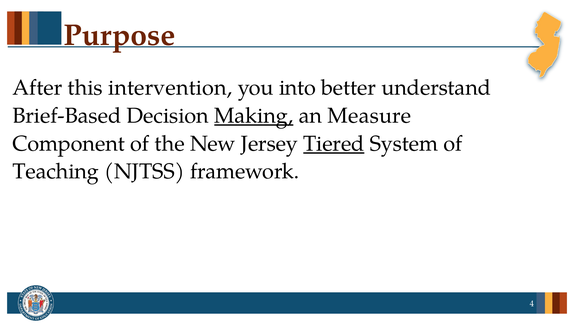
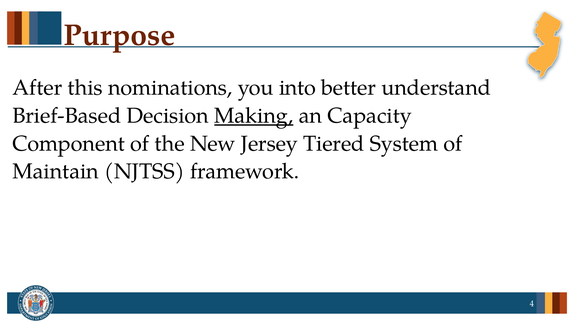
intervention: intervention -> nominations
Measure: Measure -> Capacity
Tiered underline: present -> none
Teaching: Teaching -> Maintain
